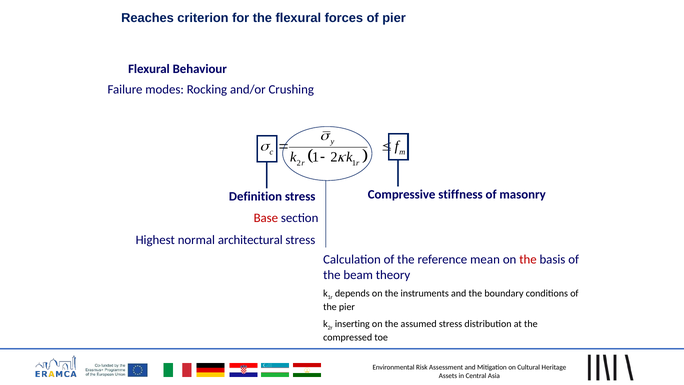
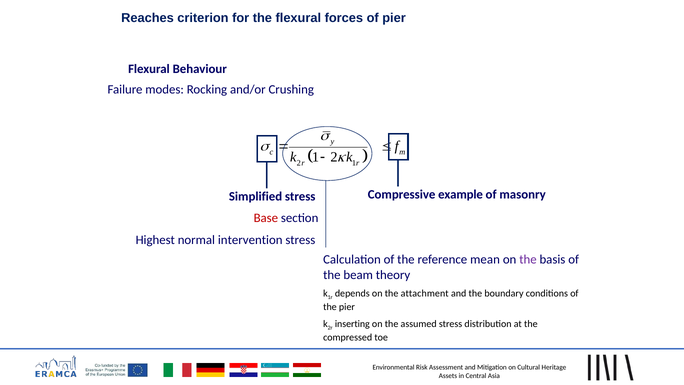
stiffness: stiffness -> example
Definition: Definition -> Simplified
architectural: architectural -> intervention
the at (528, 259) colour: red -> purple
instruments: instruments -> attachment
